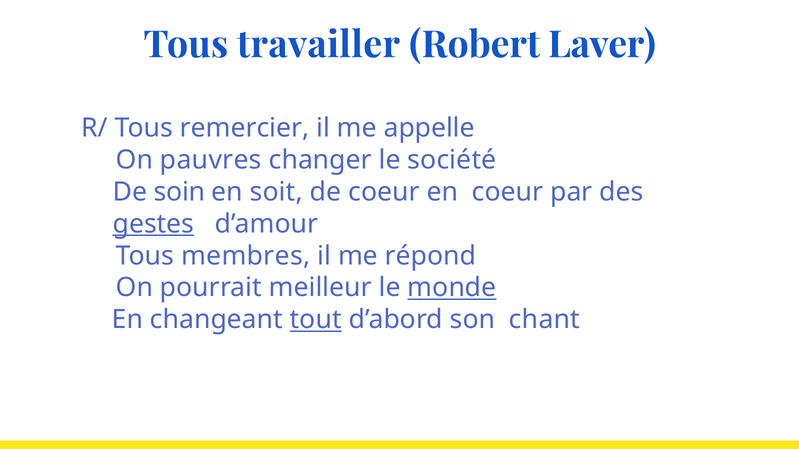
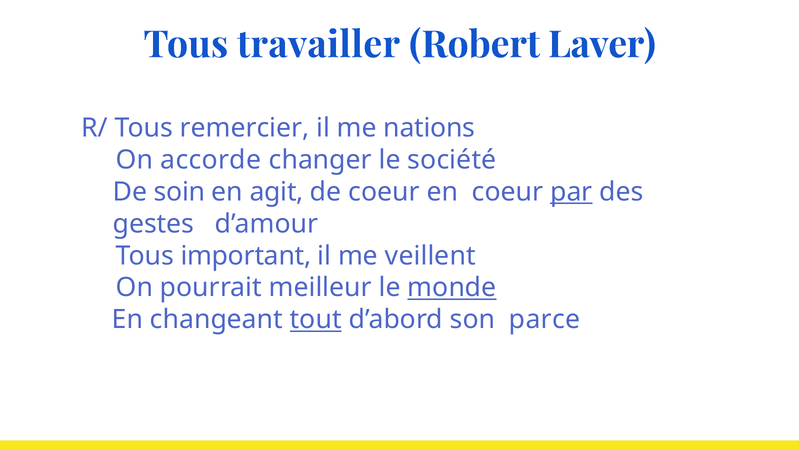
appelle: appelle -> nations
pauvres: pauvres -> accorde
soit: soit -> agit
par underline: none -> present
gestes underline: present -> none
membres: membres -> important
répond: répond -> veillent
chant: chant -> parce
